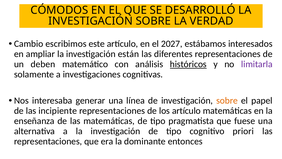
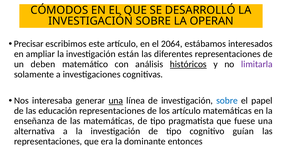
VERDAD: VERDAD -> OPERAN
Cambio: Cambio -> Precisar
2027: 2027 -> 2064
una at (116, 100) underline: none -> present
sobre at (227, 100) colour: orange -> blue
incipiente: incipiente -> educación
priori: priori -> guían
